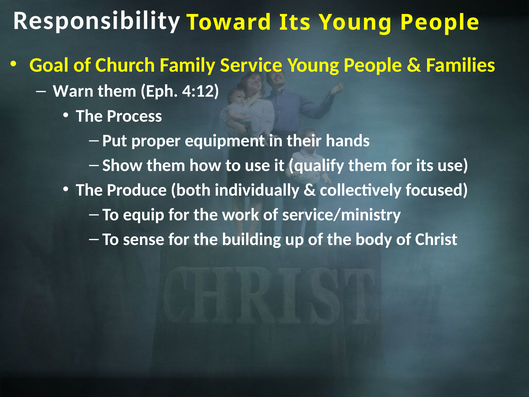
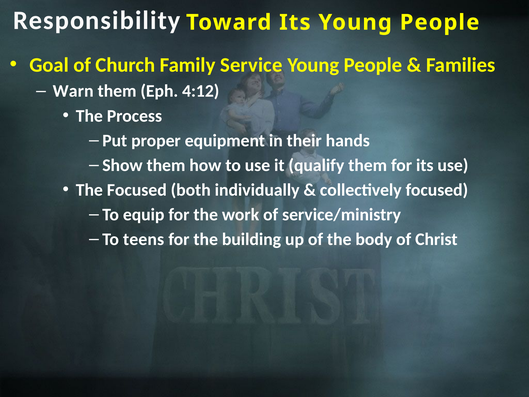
The Produce: Produce -> Focused
sense: sense -> teens
